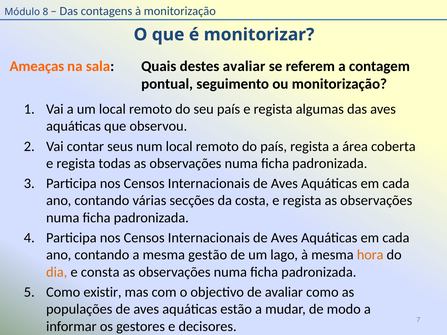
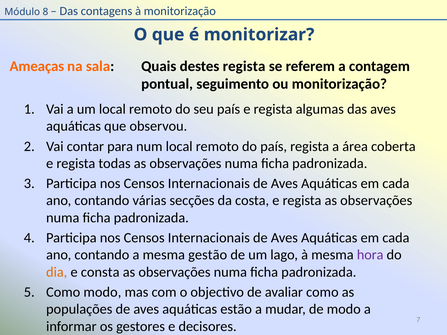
destes avaliar: avaliar -> regista
seus: seus -> para
hora colour: orange -> purple
Como existir: existir -> modo
